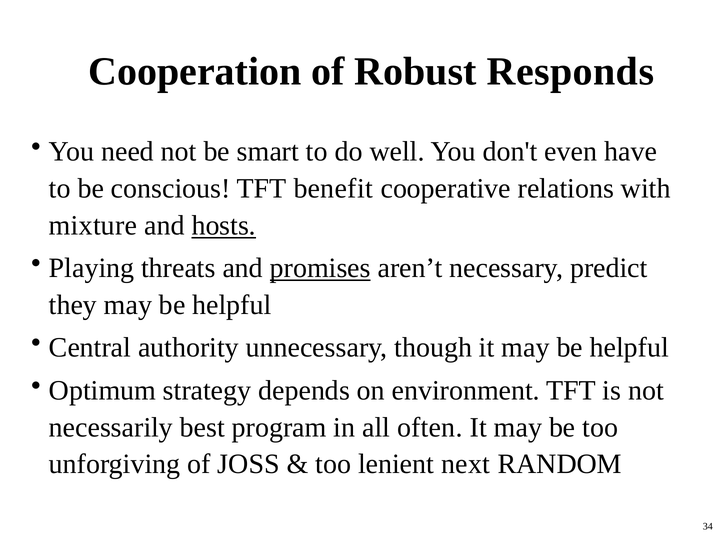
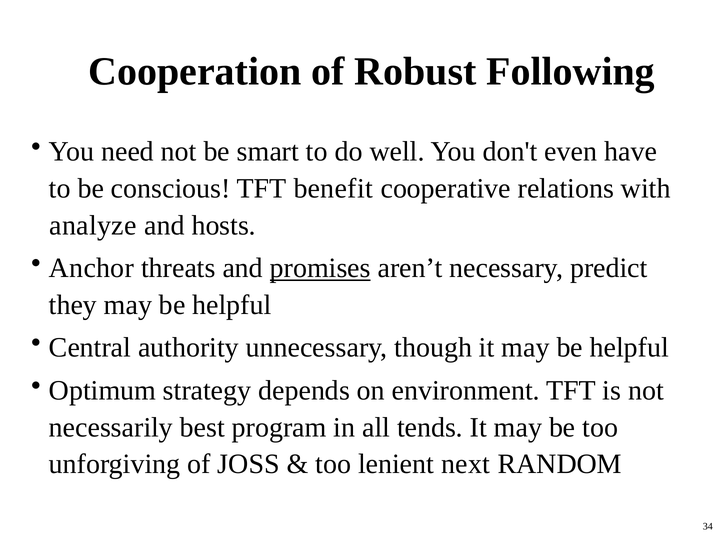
Responds: Responds -> Following
mixture: mixture -> analyze
hosts underline: present -> none
Playing: Playing -> Anchor
often: often -> tends
